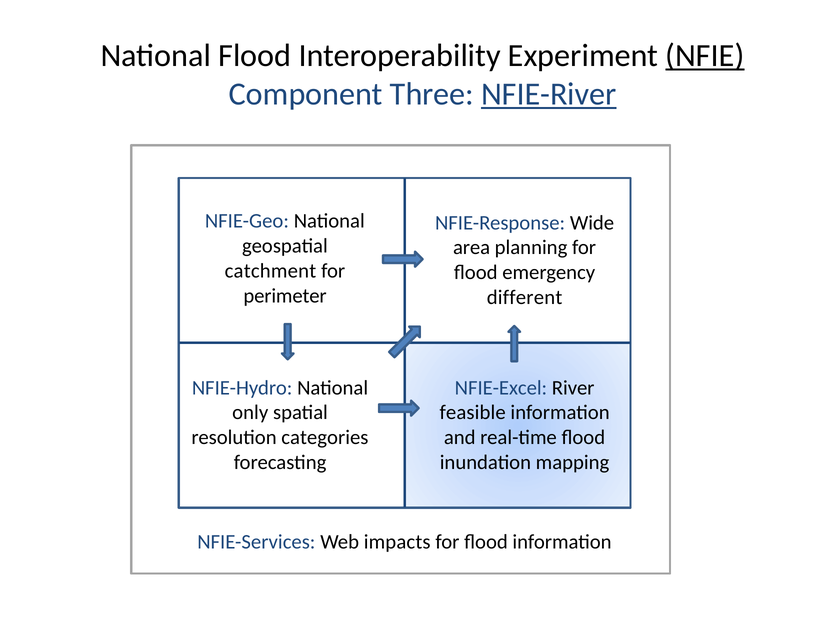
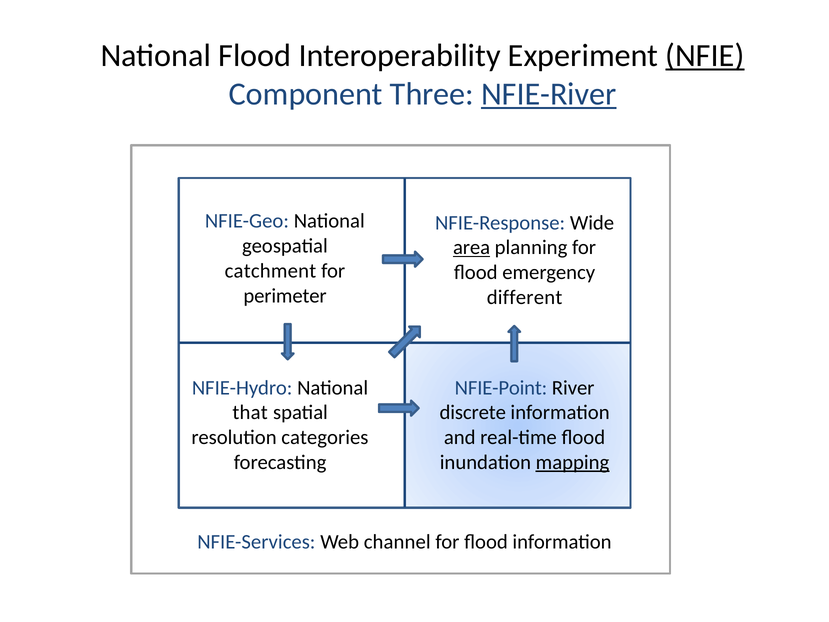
area underline: none -> present
NFIE-Excel: NFIE-Excel -> NFIE-Point
only: only -> that
feasible: feasible -> discrete
mapping underline: none -> present
impacts: impacts -> channel
